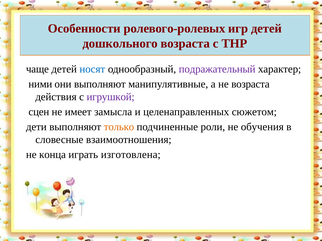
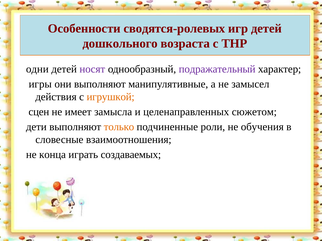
ролевого-ролевых: ролевого-ролевых -> сводятся-ролевых
чаще: чаще -> одни
носят colour: blue -> purple
ними: ними -> игры
не возраста: возраста -> замысел
игрушкой colour: purple -> orange
изготовлена: изготовлена -> создаваемых
